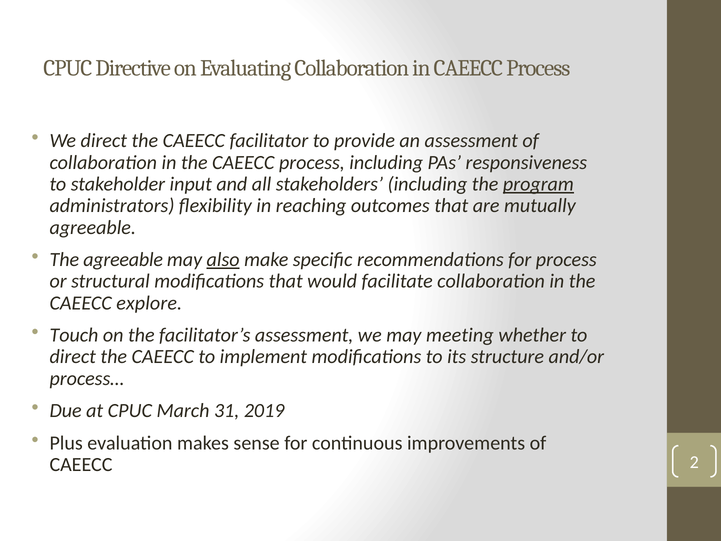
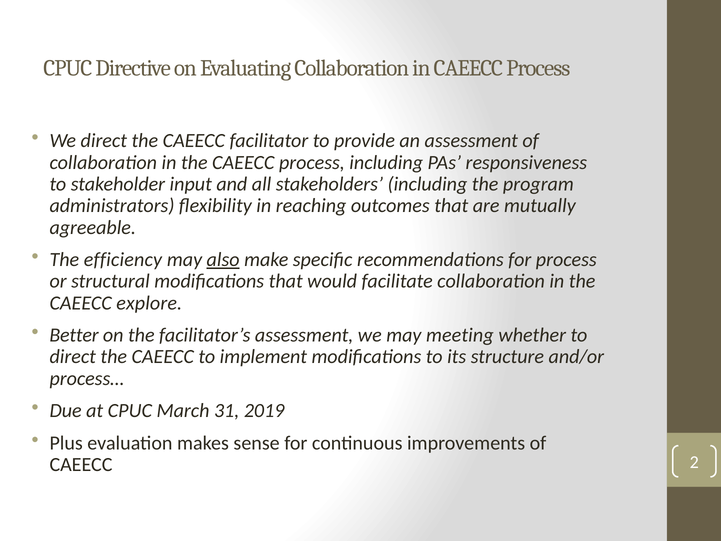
program underline: present -> none
The agreeable: agreeable -> efficiency
Touch: Touch -> Better
